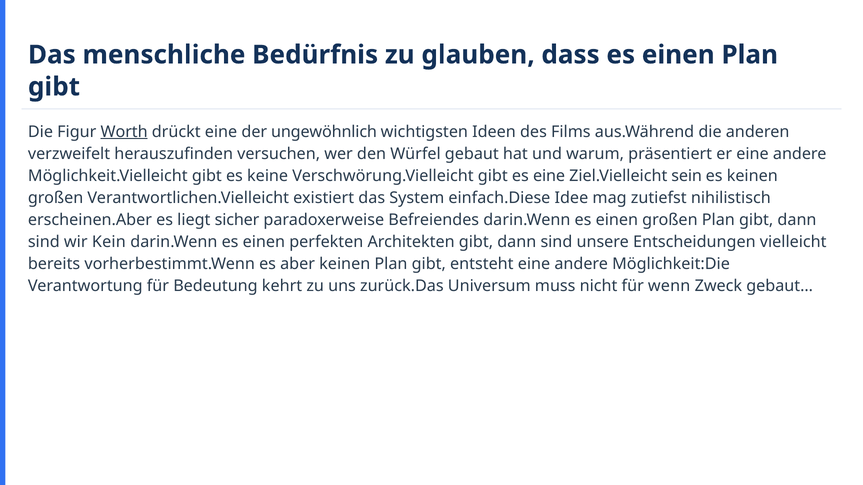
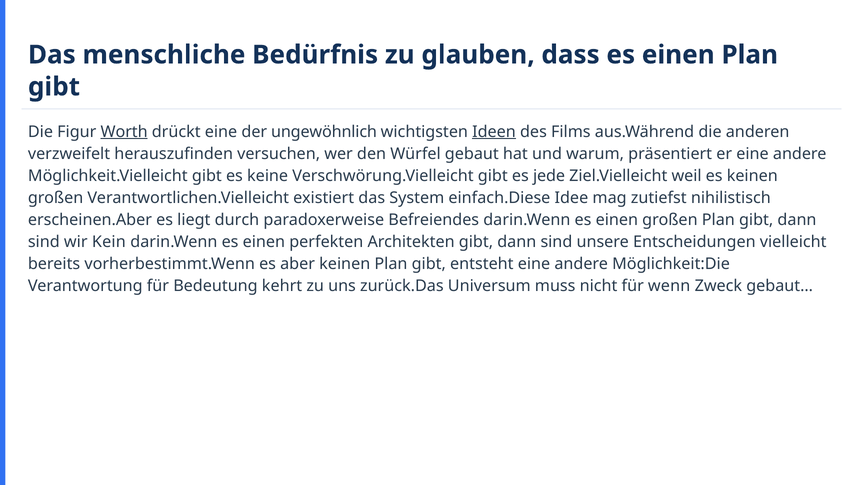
Ideen underline: none -> present
es eine: eine -> jede
sein: sein -> weil
sicher: sicher -> durch
